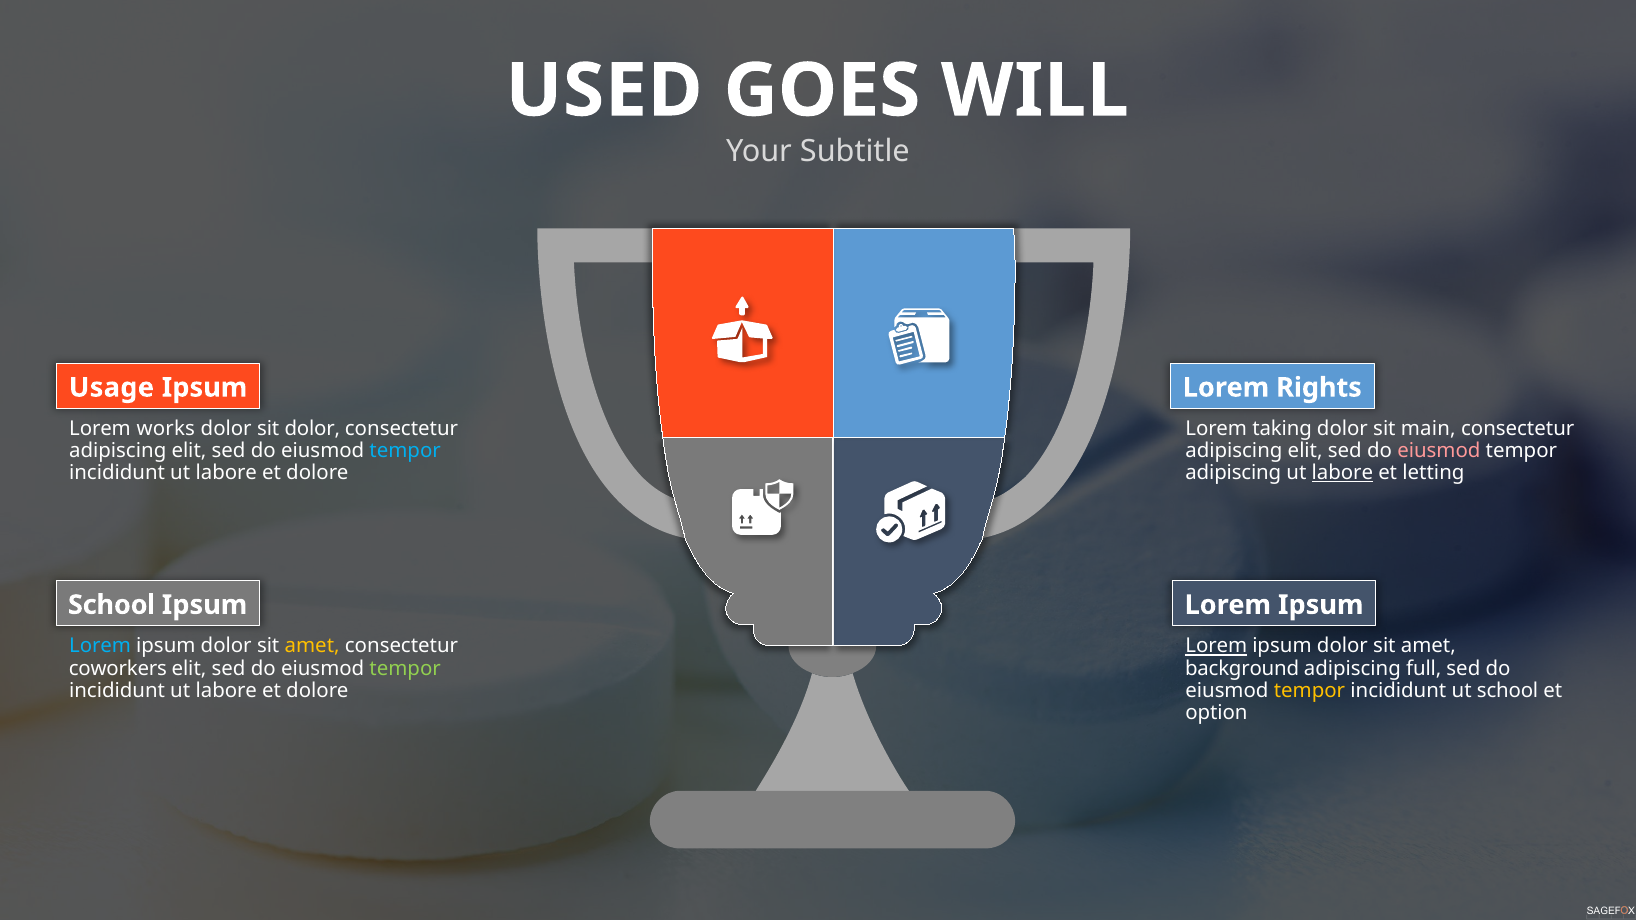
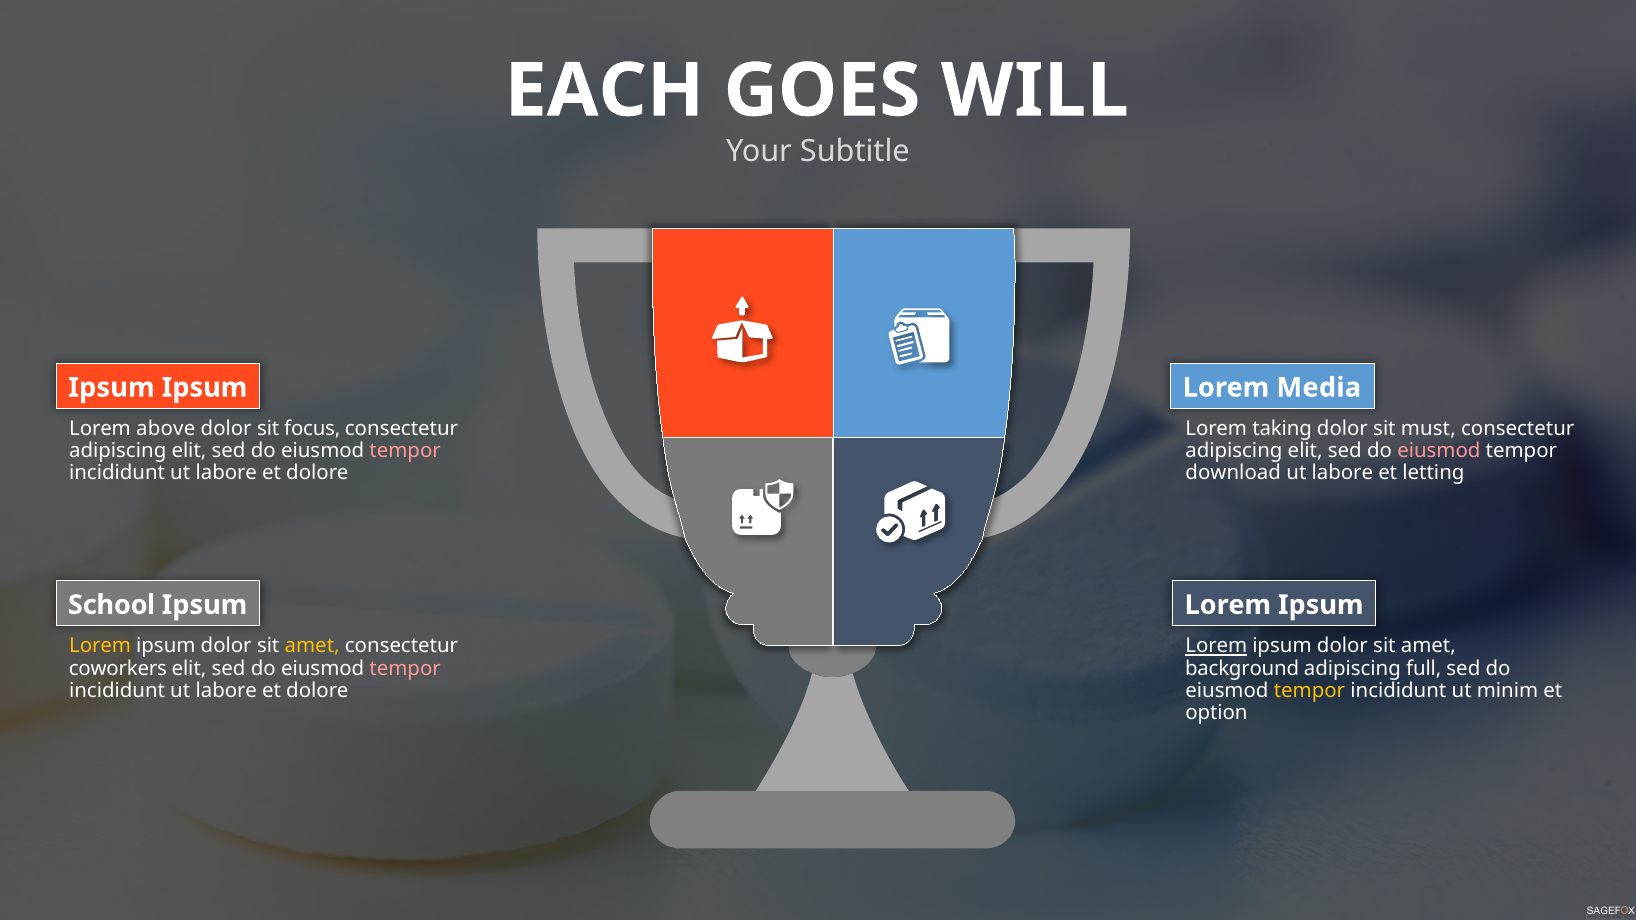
USED: USED -> EACH
Usage at (111, 388): Usage -> Ipsum
Rights: Rights -> Media
works: works -> above
sit dolor: dolor -> focus
main: main -> must
tempor at (405, 451) colour: light blue -> pink
adipiscing at (1233, 473): adipiscing -> download
labore at (1342, 473) underline: present -> none
Lorem at (100, 646) colour: light blue -> yellow
tempor at (405, 668) colour: light green -> pink
ut school: school -> minim
